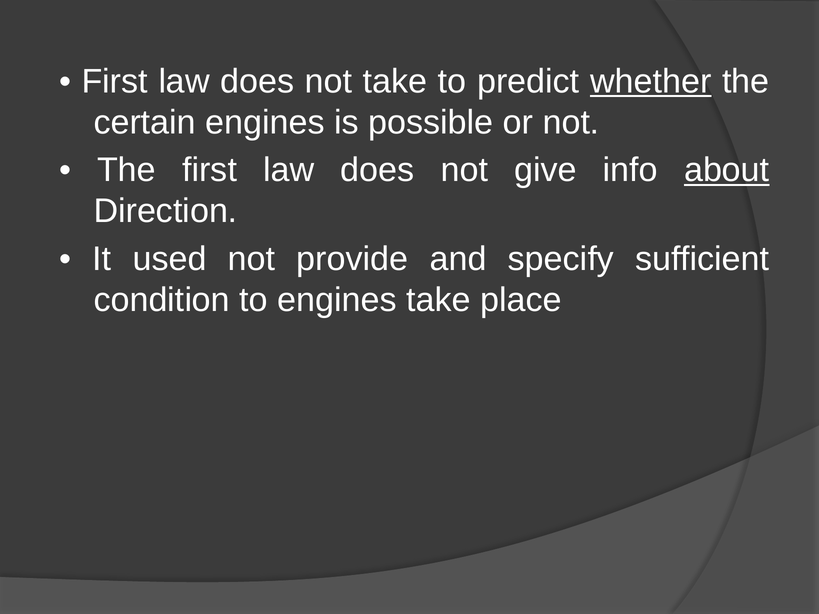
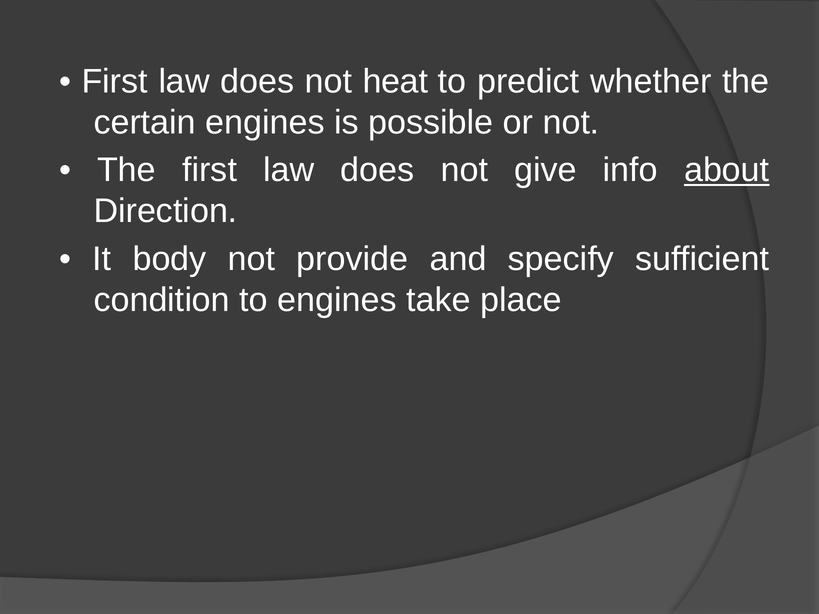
not take: take -> heat
whether underline: present -> none
used: used -> body
